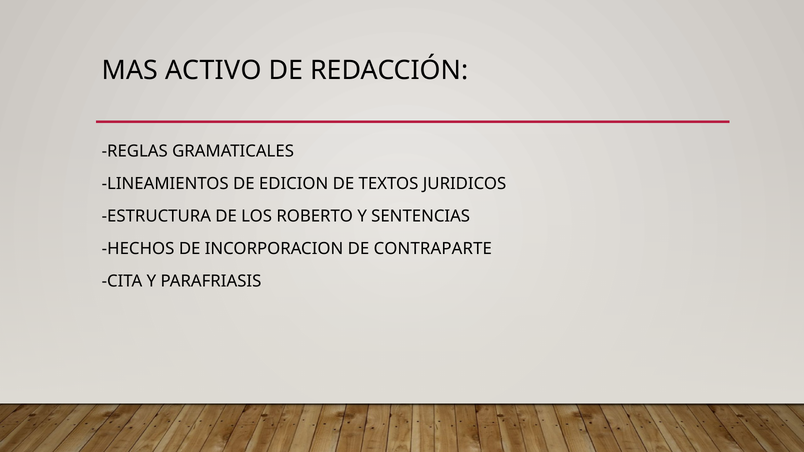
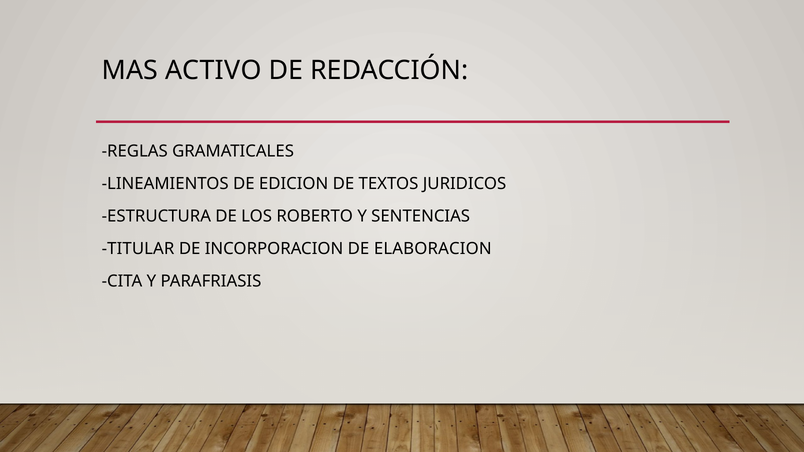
HECHOS: HECHOS -> TITULAR
CONTRAPARTE: CONTRAPARTE -> ELABORACION
